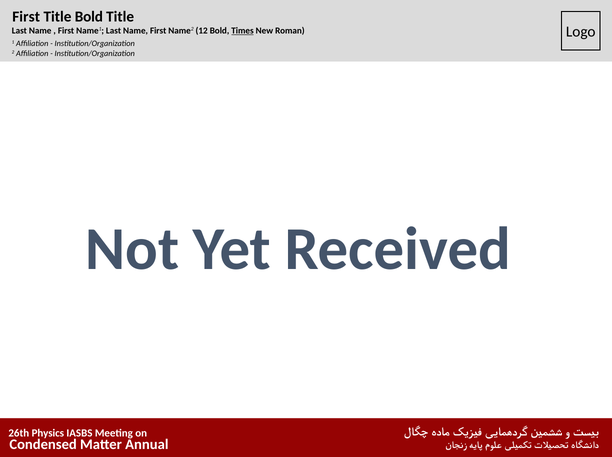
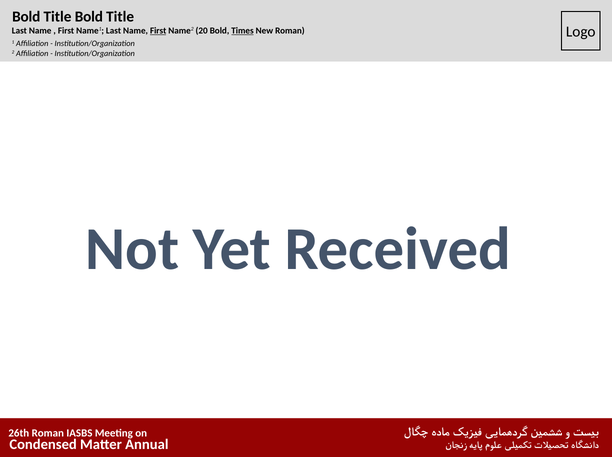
First at (26, 17): First -> Bold
First at (158, 31) underline: none -> present
12: 12 -> 20
26th Physics: Physics -> Roman
